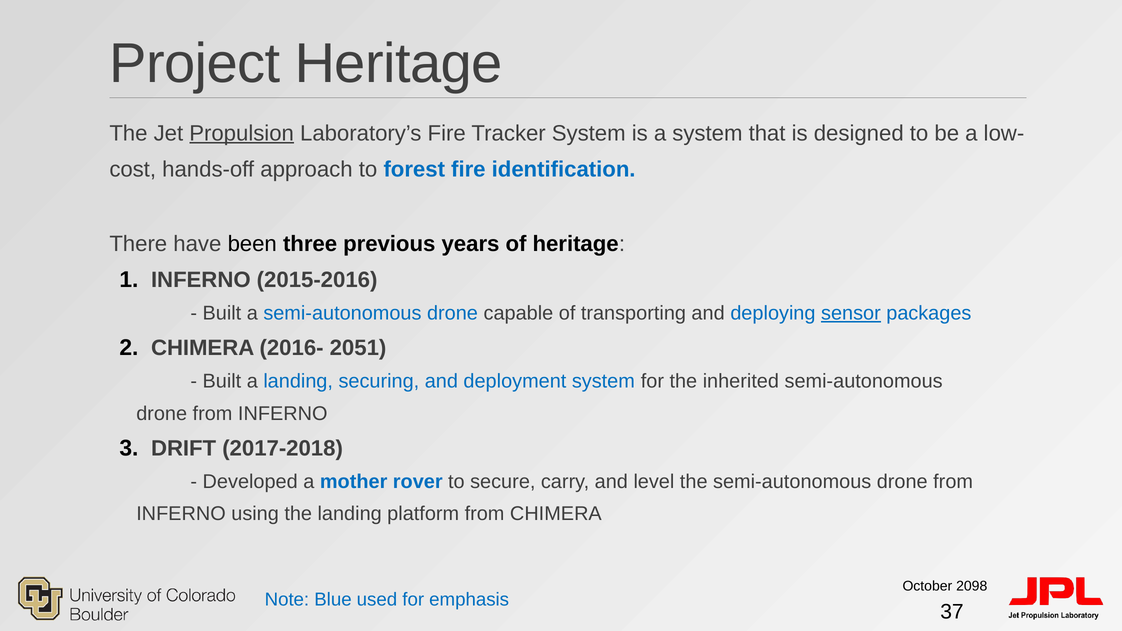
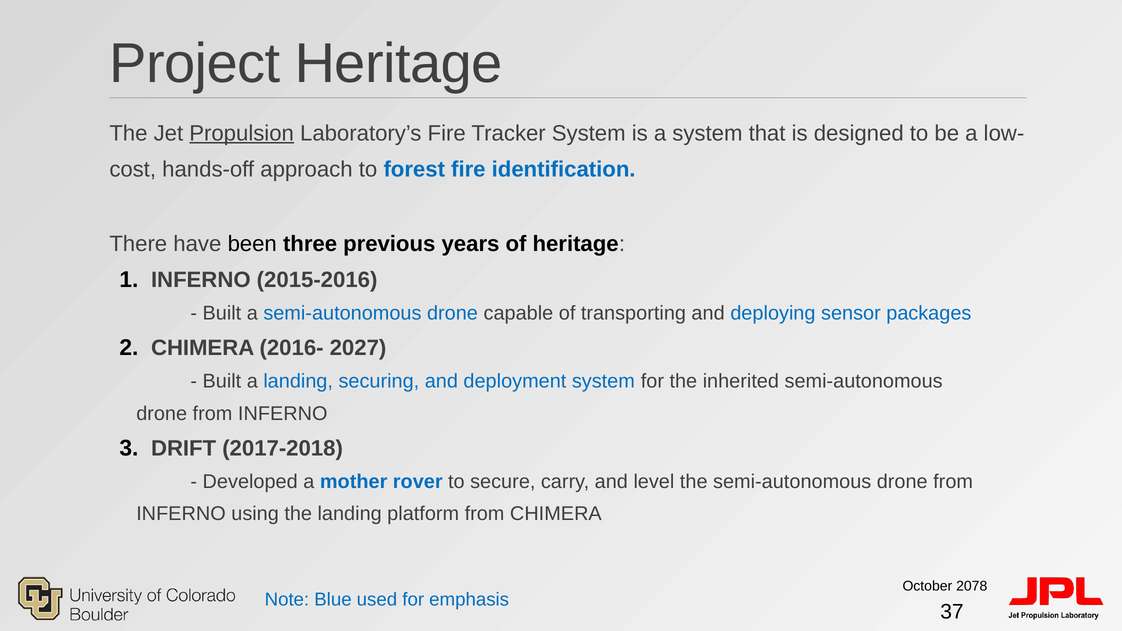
sensor underline: present -> none
2051: 2051 -> 2027
2098: 2098 -> 2078
